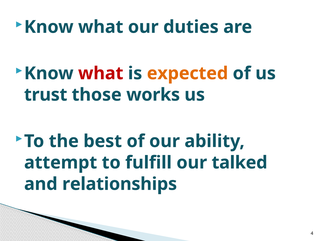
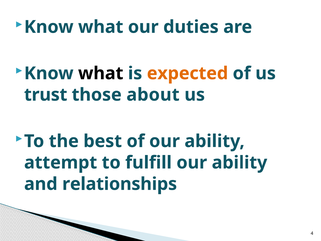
what at (101, 73) colour: red -> black
works: works -> about
fulfill our talked: talked -> ability
